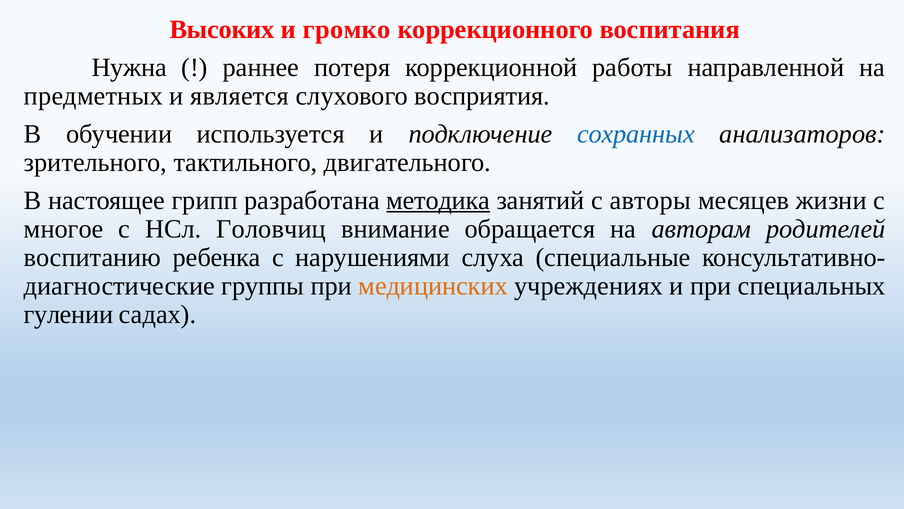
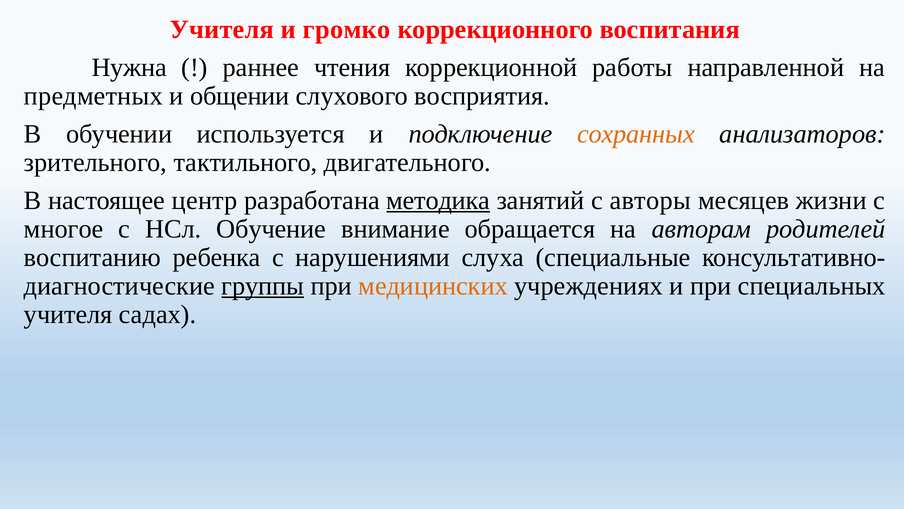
Высоких at (222, 30): Высоких -> Учителя
потеря: потеря -> чтения
является: является -> общении
сохранных colour: blue -> orange
грипп: грипп -> центр
Головчиц: Головчиц -> Обучение
группы underline: none -> present
гулении at (68, 314): гулении -> учителя
